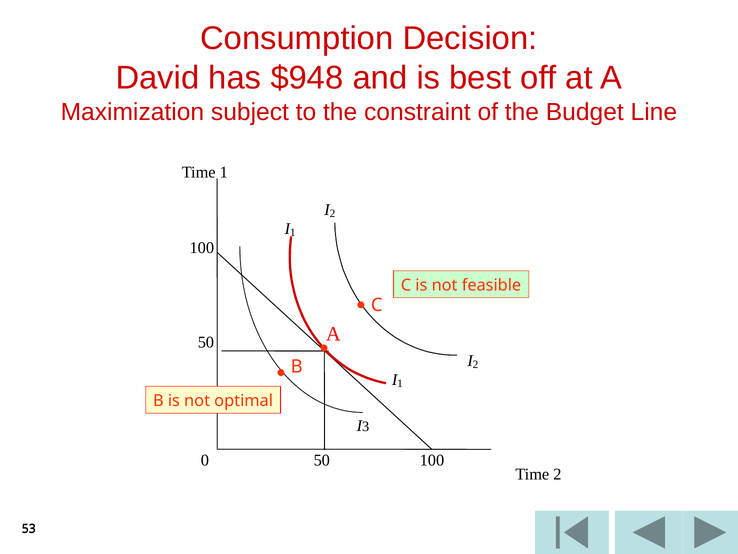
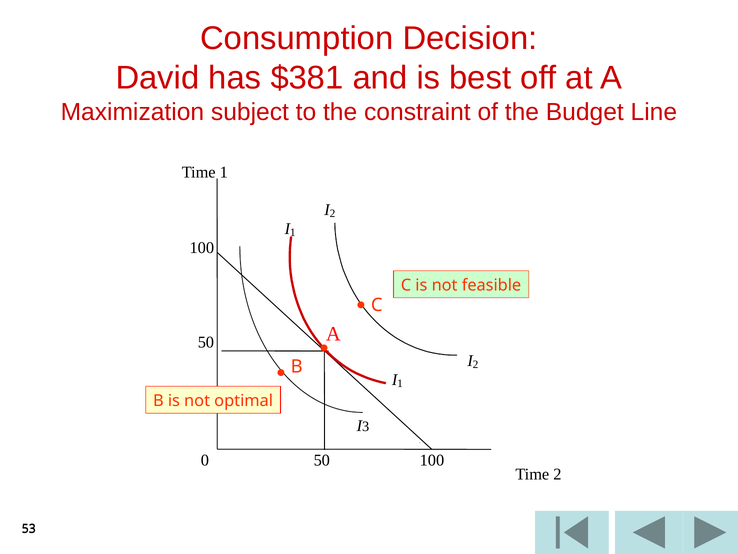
$948: $948 -> $381
